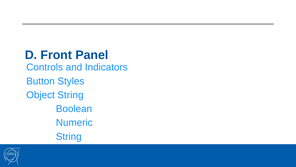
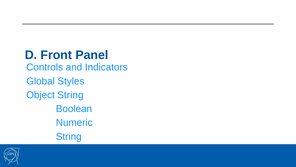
Button: Button -> Global
